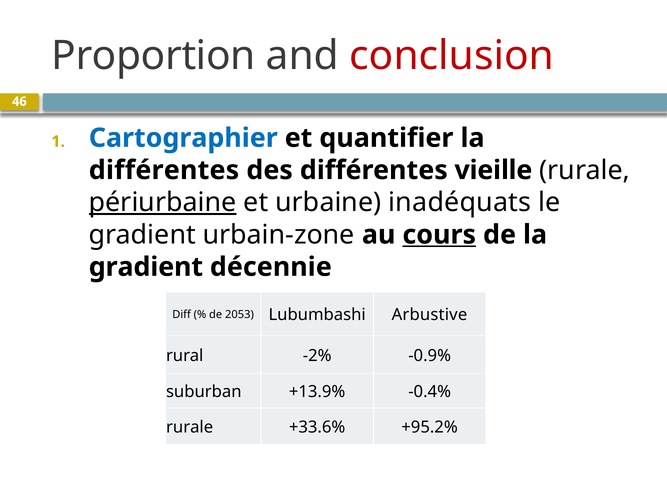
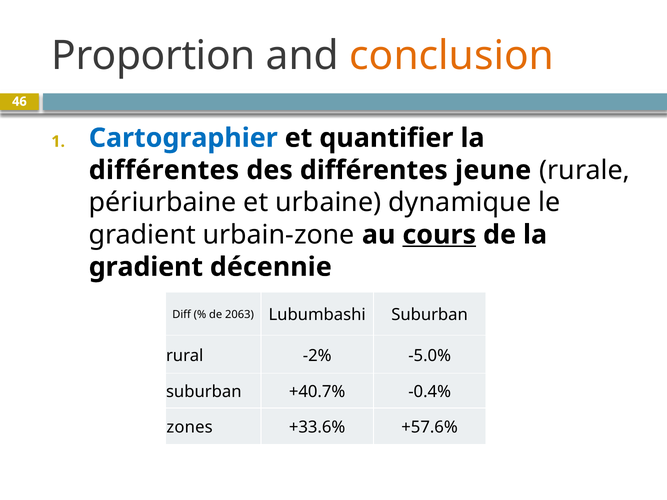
conclusion colour: red -> orange
vieille: vieille -> jeune
périurbaine underline: present -> none
inadéquats: inadéquats -> dynamique
2053: 2053 -> 2063
Lubumbashi Arbustive: Arbustive -> Suburban
-0.9%: -0.9% -> -5.0%
+13.9%: +13.9% -> +40.7%
rurale at (190, 428): rurale -> zones
+95.2%: +95.2% -> +57.6%
